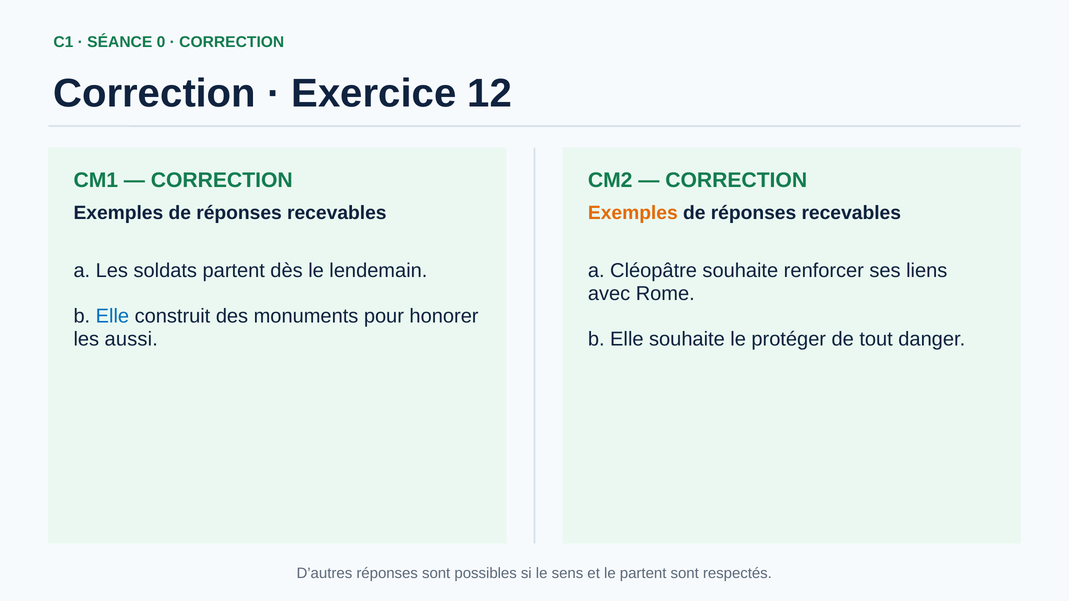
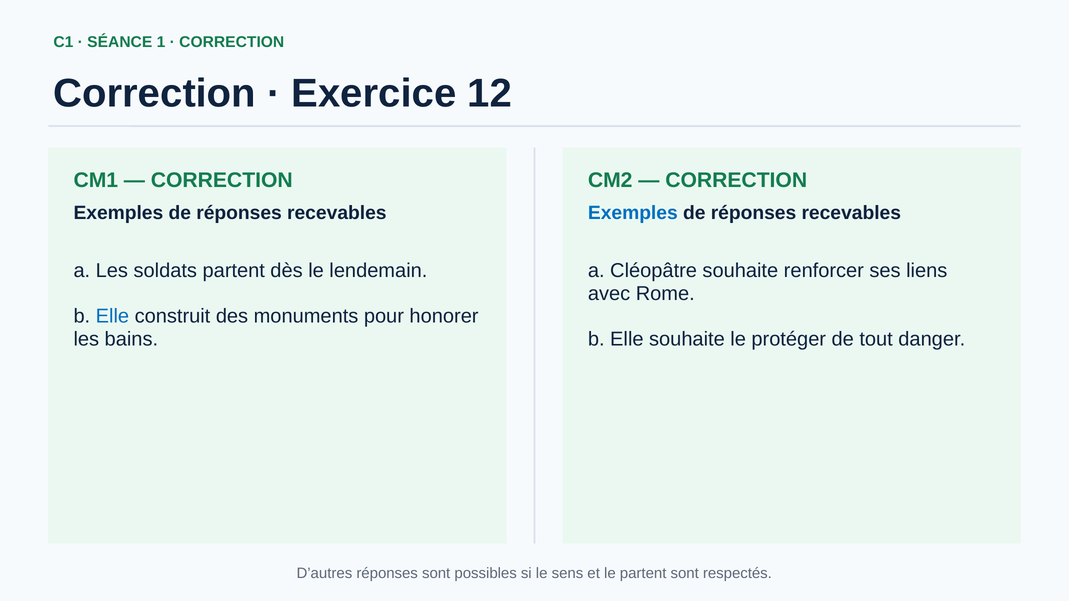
0: 0 -> 1
Exemples at (633, 213) colour: orange -> blue
aussi: aussi -> bains
